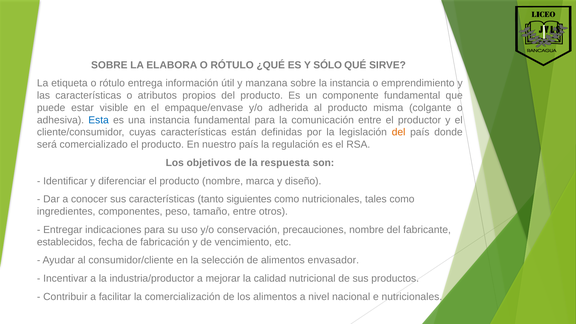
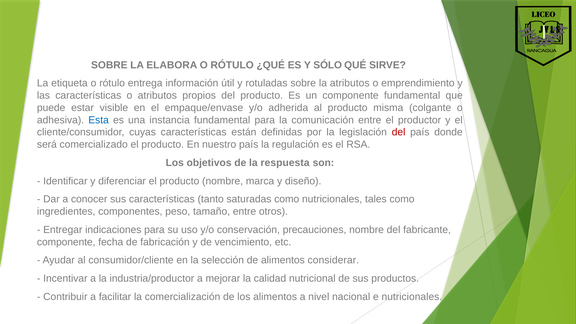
manzana: manzana -> rotuladas
la instancia: instancia -> atributos
del at (399, 132) colour: orange -> red
siguientes: siguientes -> saturadas
establecidos at (66, 242): establecidos -> componente
envasador: envasador -> considerar
